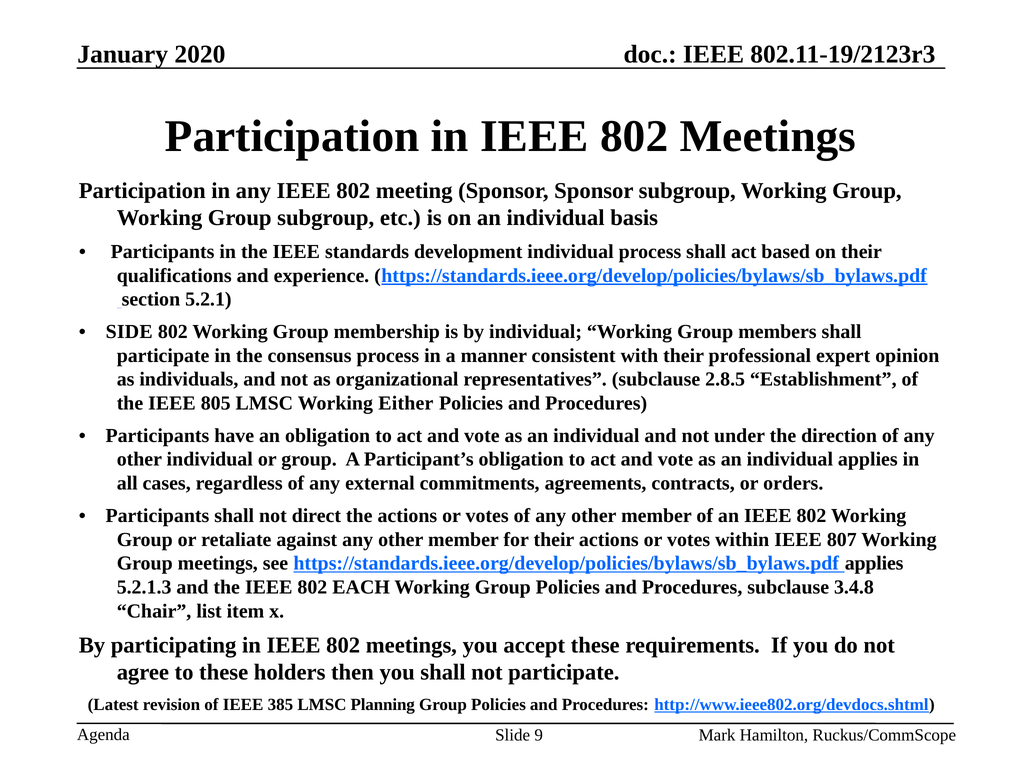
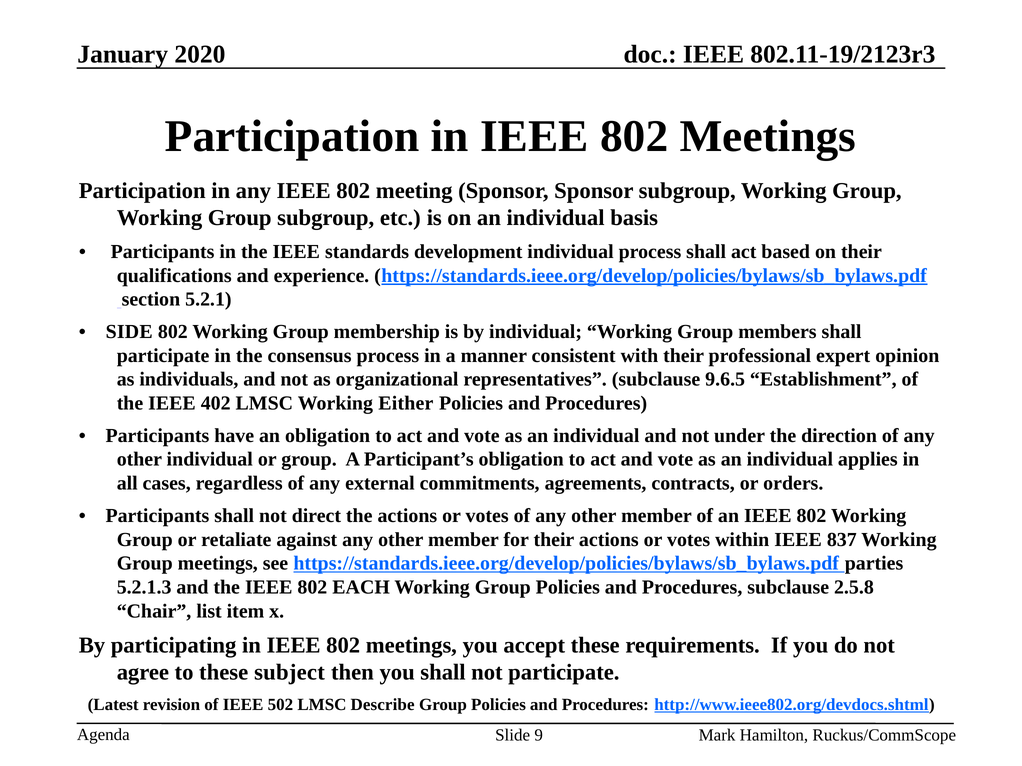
2.8.5: 2.8.5 -> 9.6.5
805: 805 -> 402
807: 807 -> 837
https://standards.ieee.org/develop/policies/bylaws/sb_bylaws.pdf applies: applies -> parties
3.4.8: 3.4.8 -> 2.5.8
holders: holders -> subject
385: 385 -> 502
Planning: Planning -> Describe
